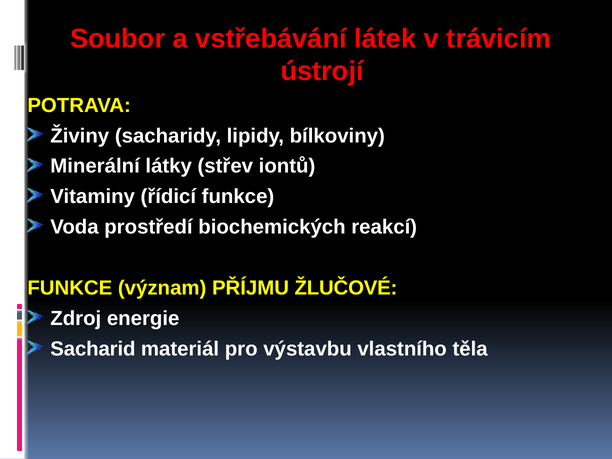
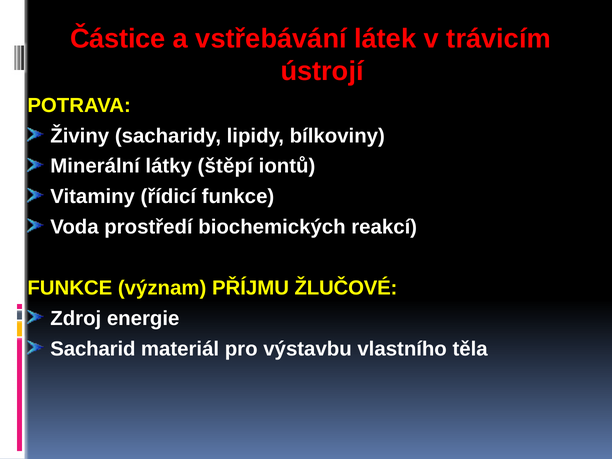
Soubor: Soubor -> Částice
střev: střev -> štěpí
